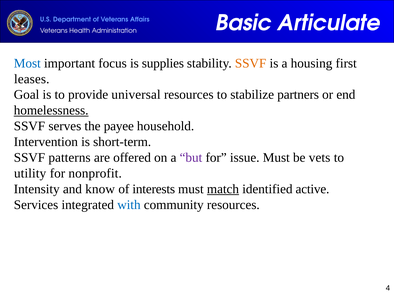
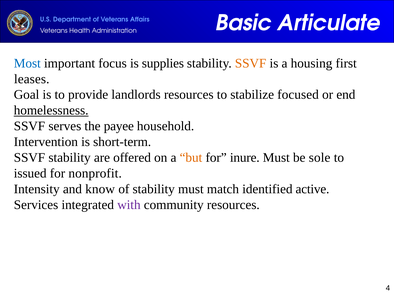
universal: universal -> landlords
partners: partners -> focused
SSVF patterns: patterns -> stability
but colour: purple -> orange
issue: issue -> inure
vets: vets -> sole
utility: utility -> issued
of interests: interests -> stability
match underline: present -> none
with colour: blue -> purple
